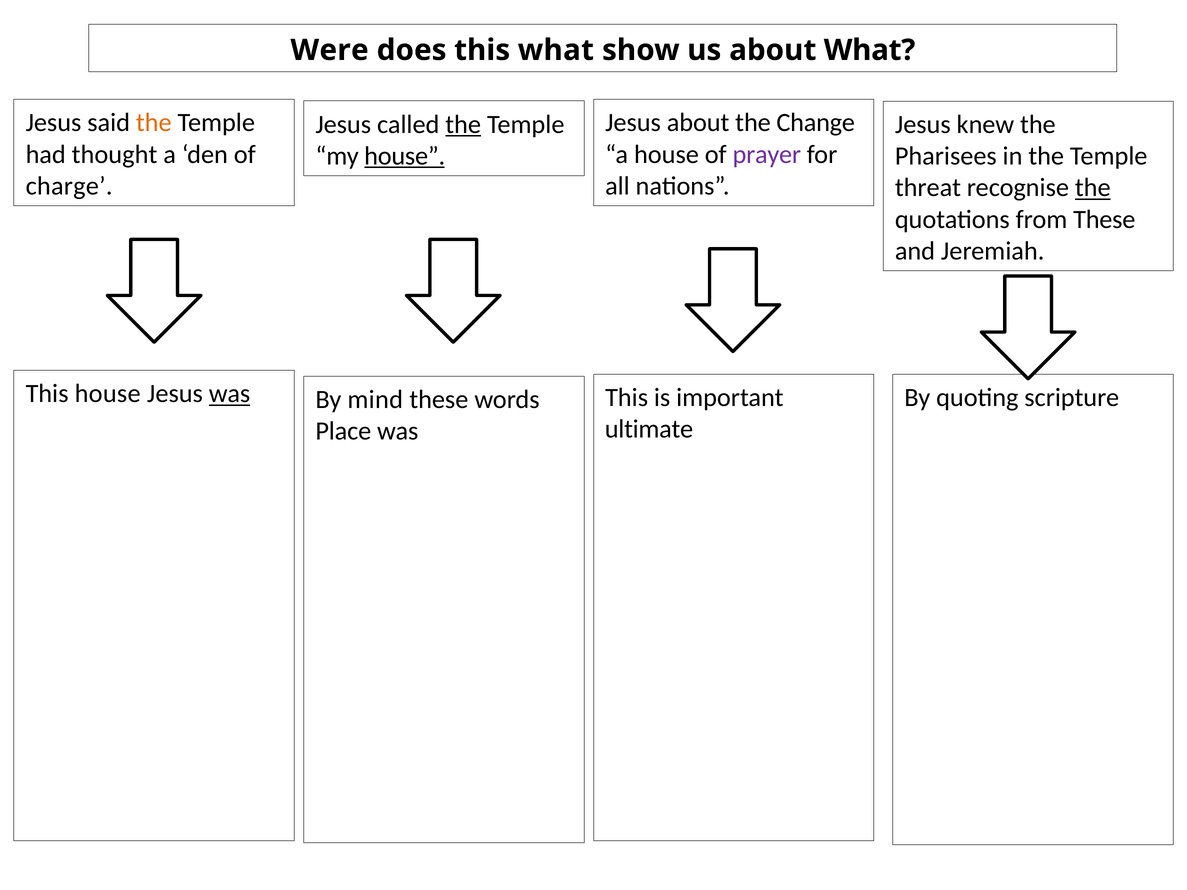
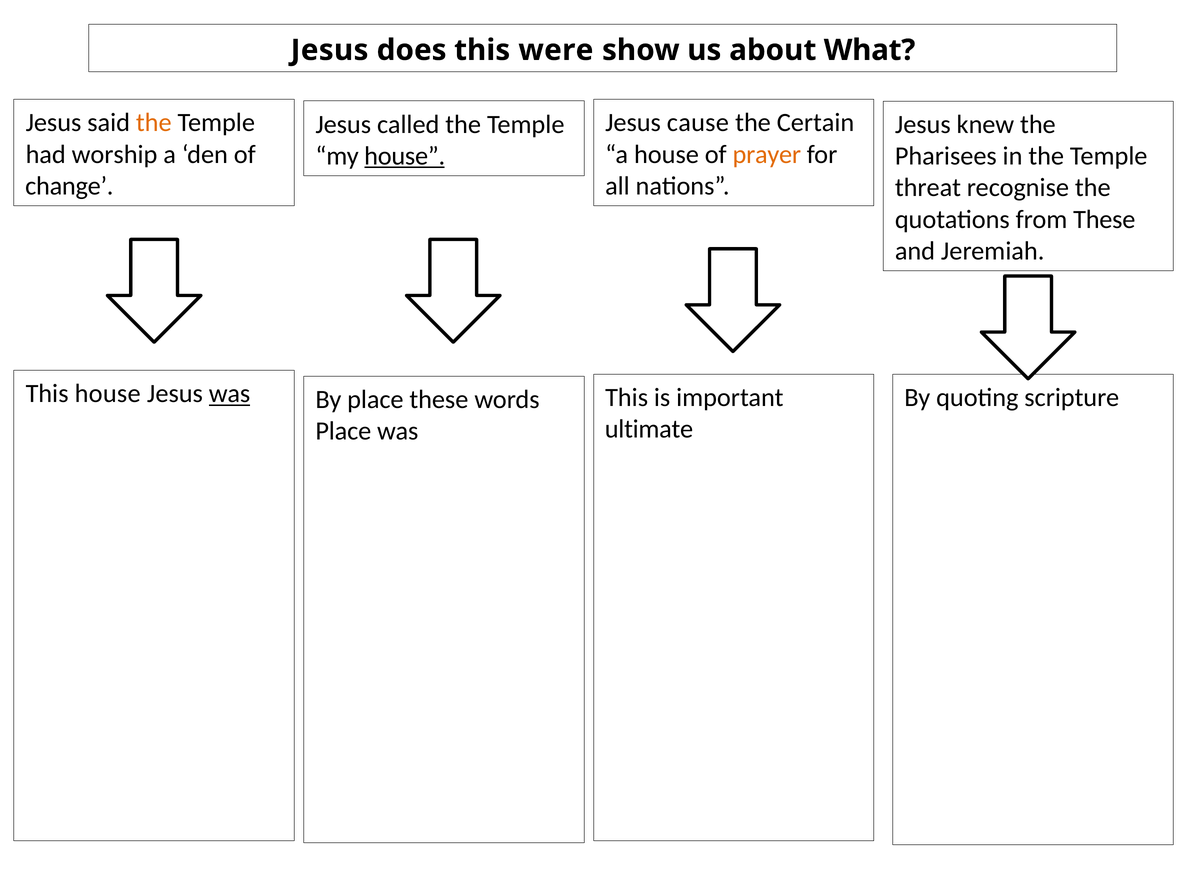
Were at (330, 50): Were -> Jesus
this what: what -> were
Jesus about: about -> cause
Change: Change -> Certain
the at (463, 124) underline: present -> none
thought: thought -> worship
prayer colour: purple -> orange
charge: charge -> change
the at (1093, 188) underline: present -> none
By mind: mind -> place
